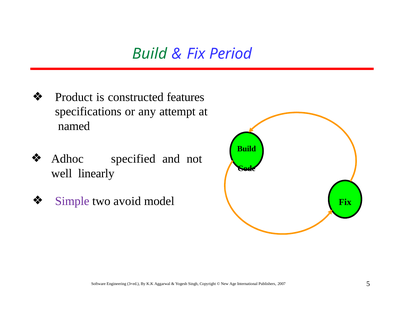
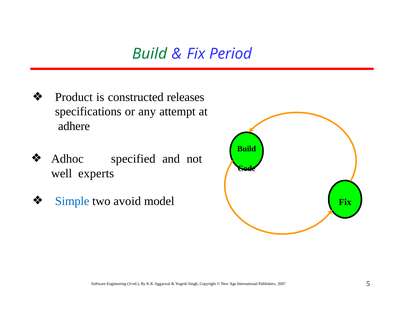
features: features -> releases
named: named -> adhere
linearly: linearly -> experts
Simple colour: purple -> blue
